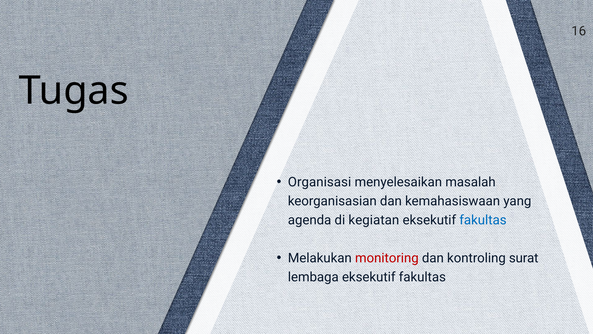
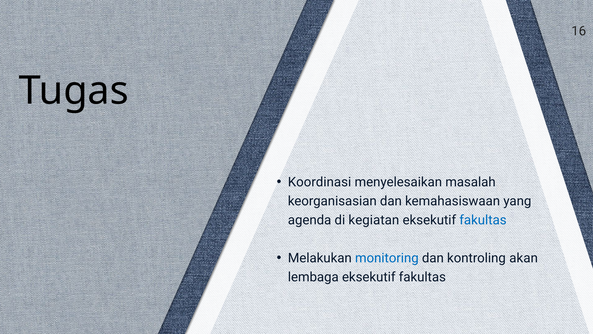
Organisasi: Organisasi -> Koordinasi
monitoring colour: red -> blue
surat: surat -> akan
